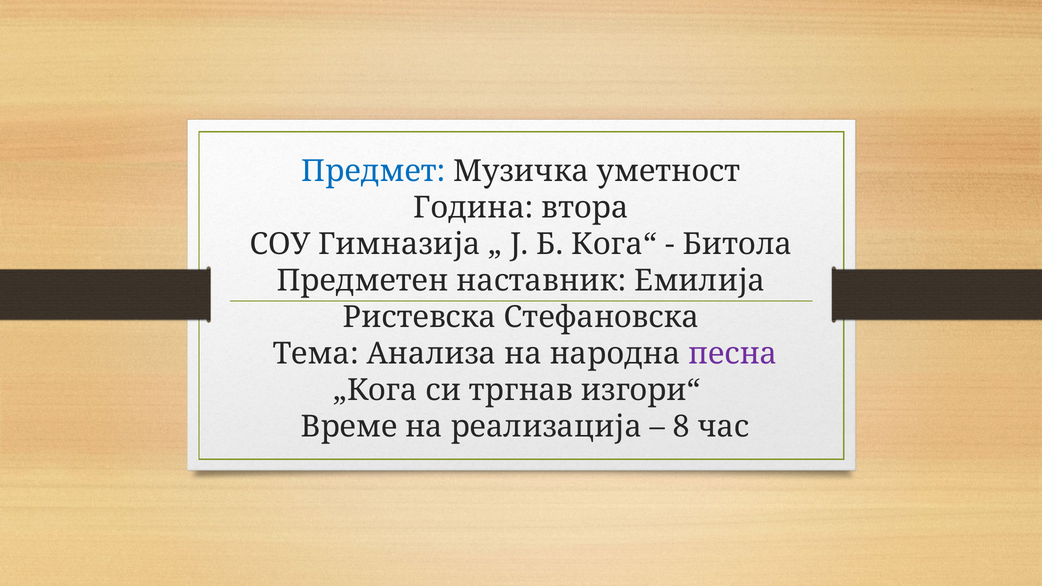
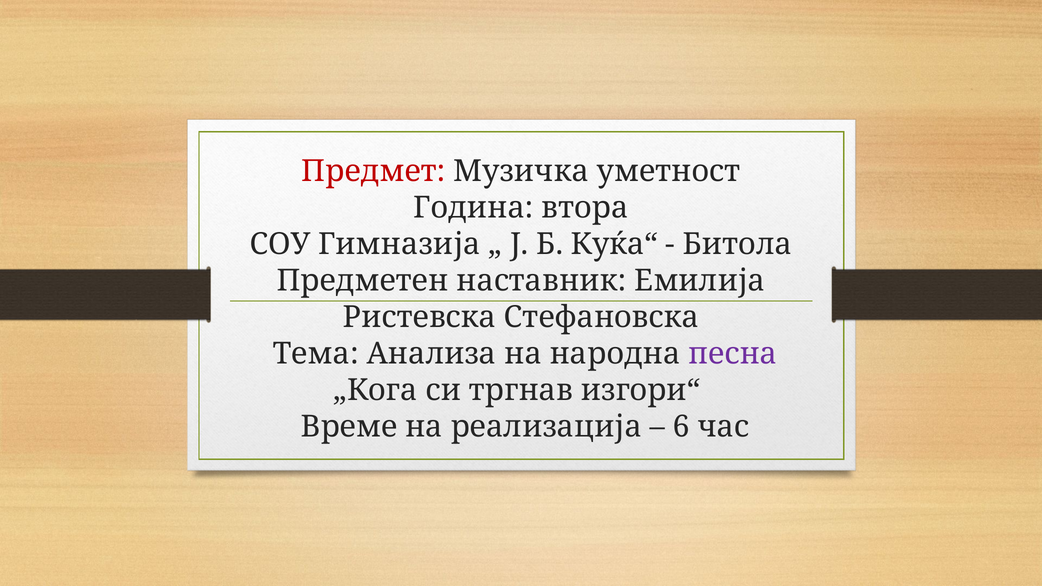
Предмет colour: blue -> red
Кога“: Кога“ -> Куќа“
8: 8 -> 6
